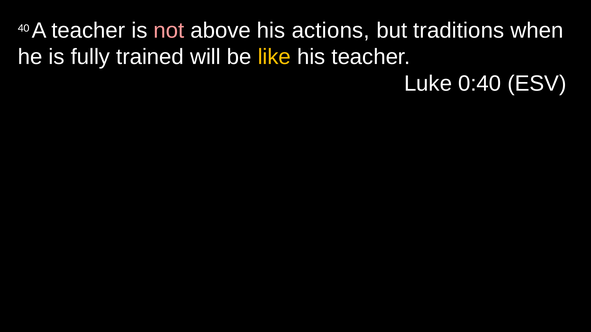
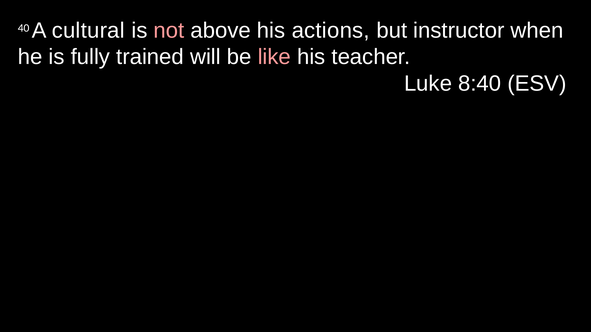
A teacher: teacher -> cultural
traditions: traditions -> instructor
like colour: yellow -> pink
0:40: 0:40 -> 8:40
